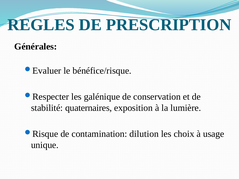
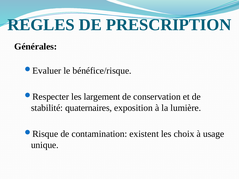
galénique: galénique -> largement
dilution: dilution -> existent
